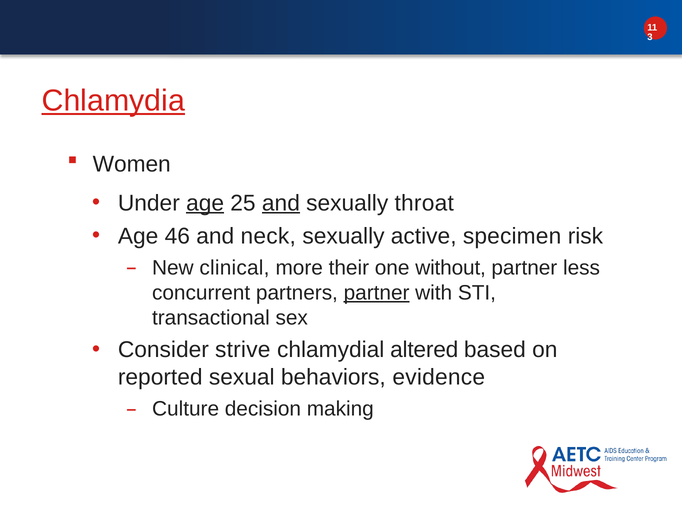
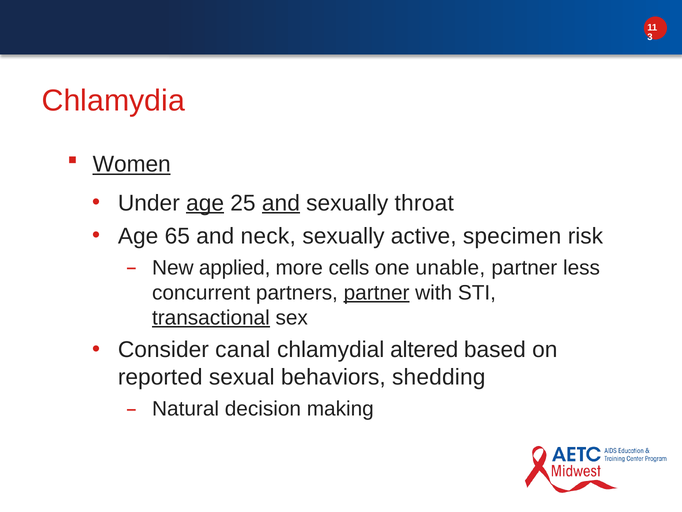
Chlamydia underline: present -> none
Women underline: none -> present
46: 46 -> 65
clinical: clinical -> applied
their: their -> cells
without: without -> unable
transactional underline: none -> present
strive: strive -> canal
evidence: evidence -> shedding
Culture: Culture -> Natural
